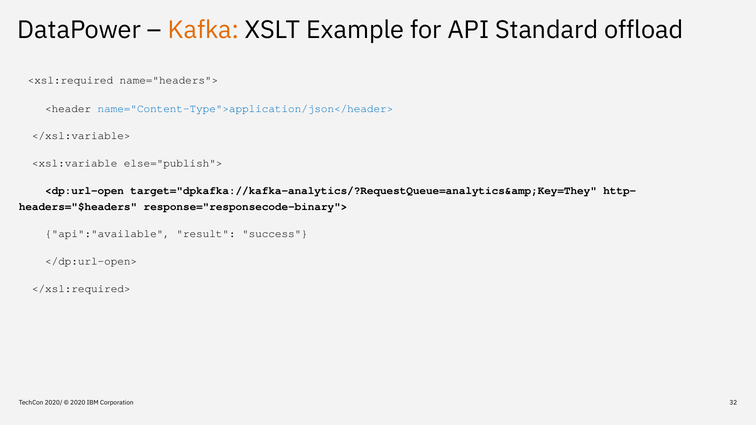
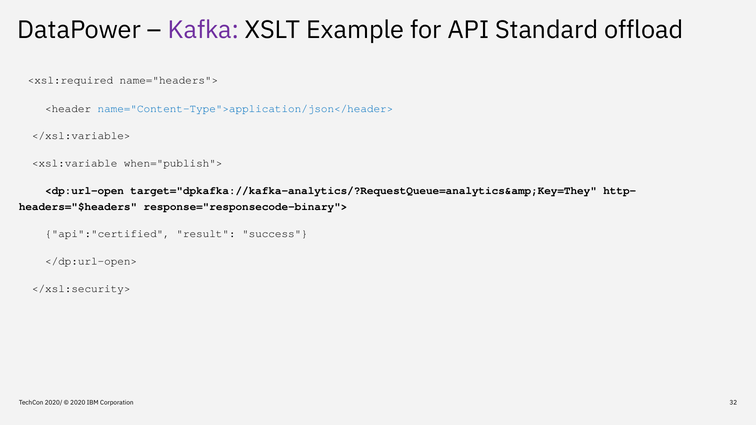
Kafka colour: orange -> purple
else="publish">: else="publish"> -> when="publish">
api":"available: api":"available -> api":"certified
</xsl:required>: </xsl:required> -> </xsl:security>
